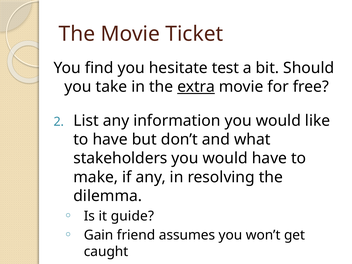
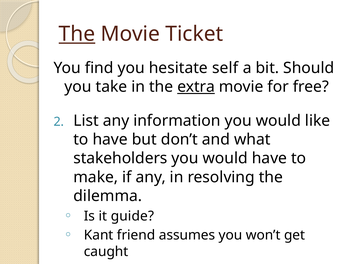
The at (77, 34) underline: none -> present
test: test -> self
Gain: Gain -> Kant
